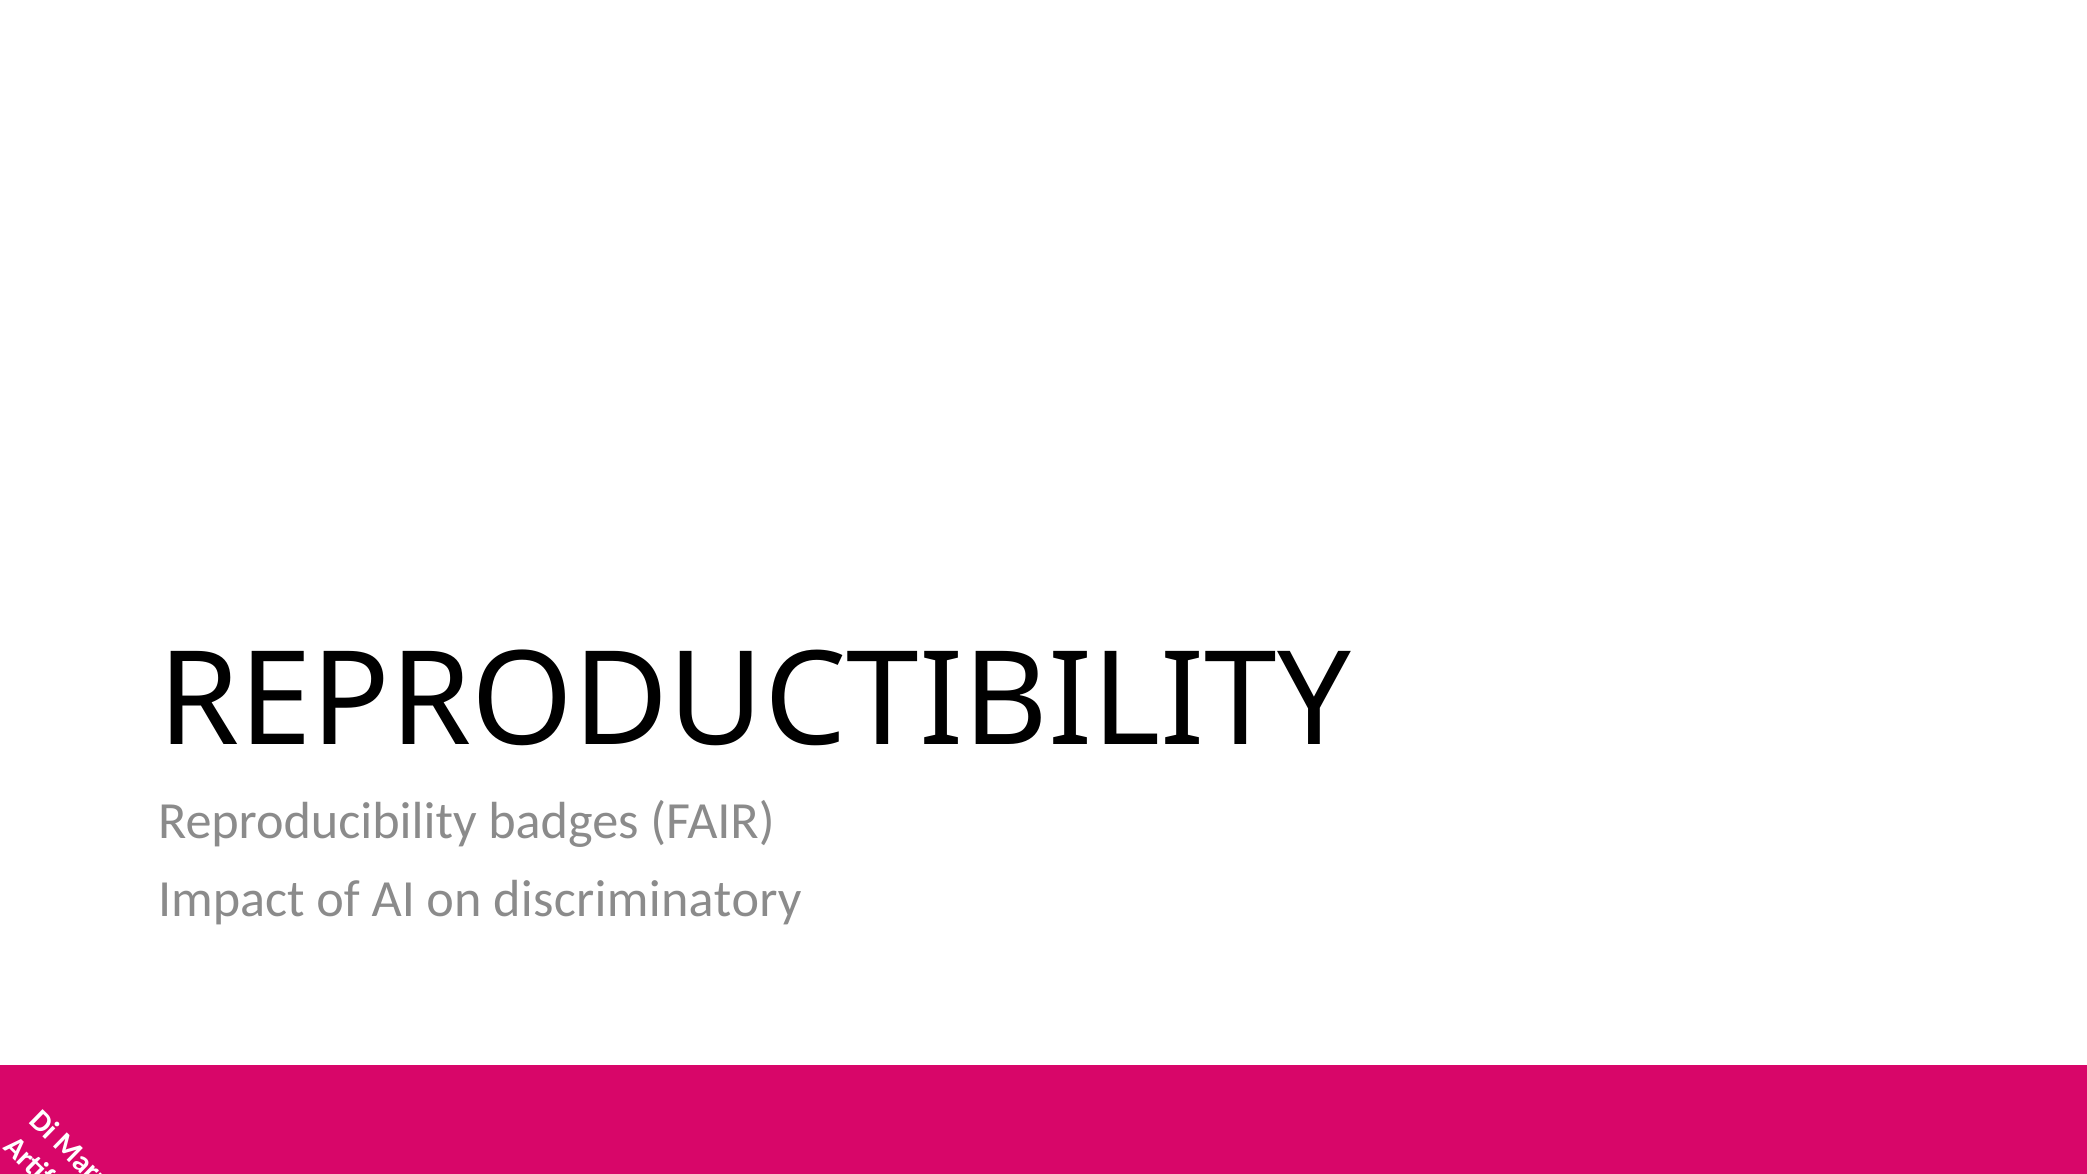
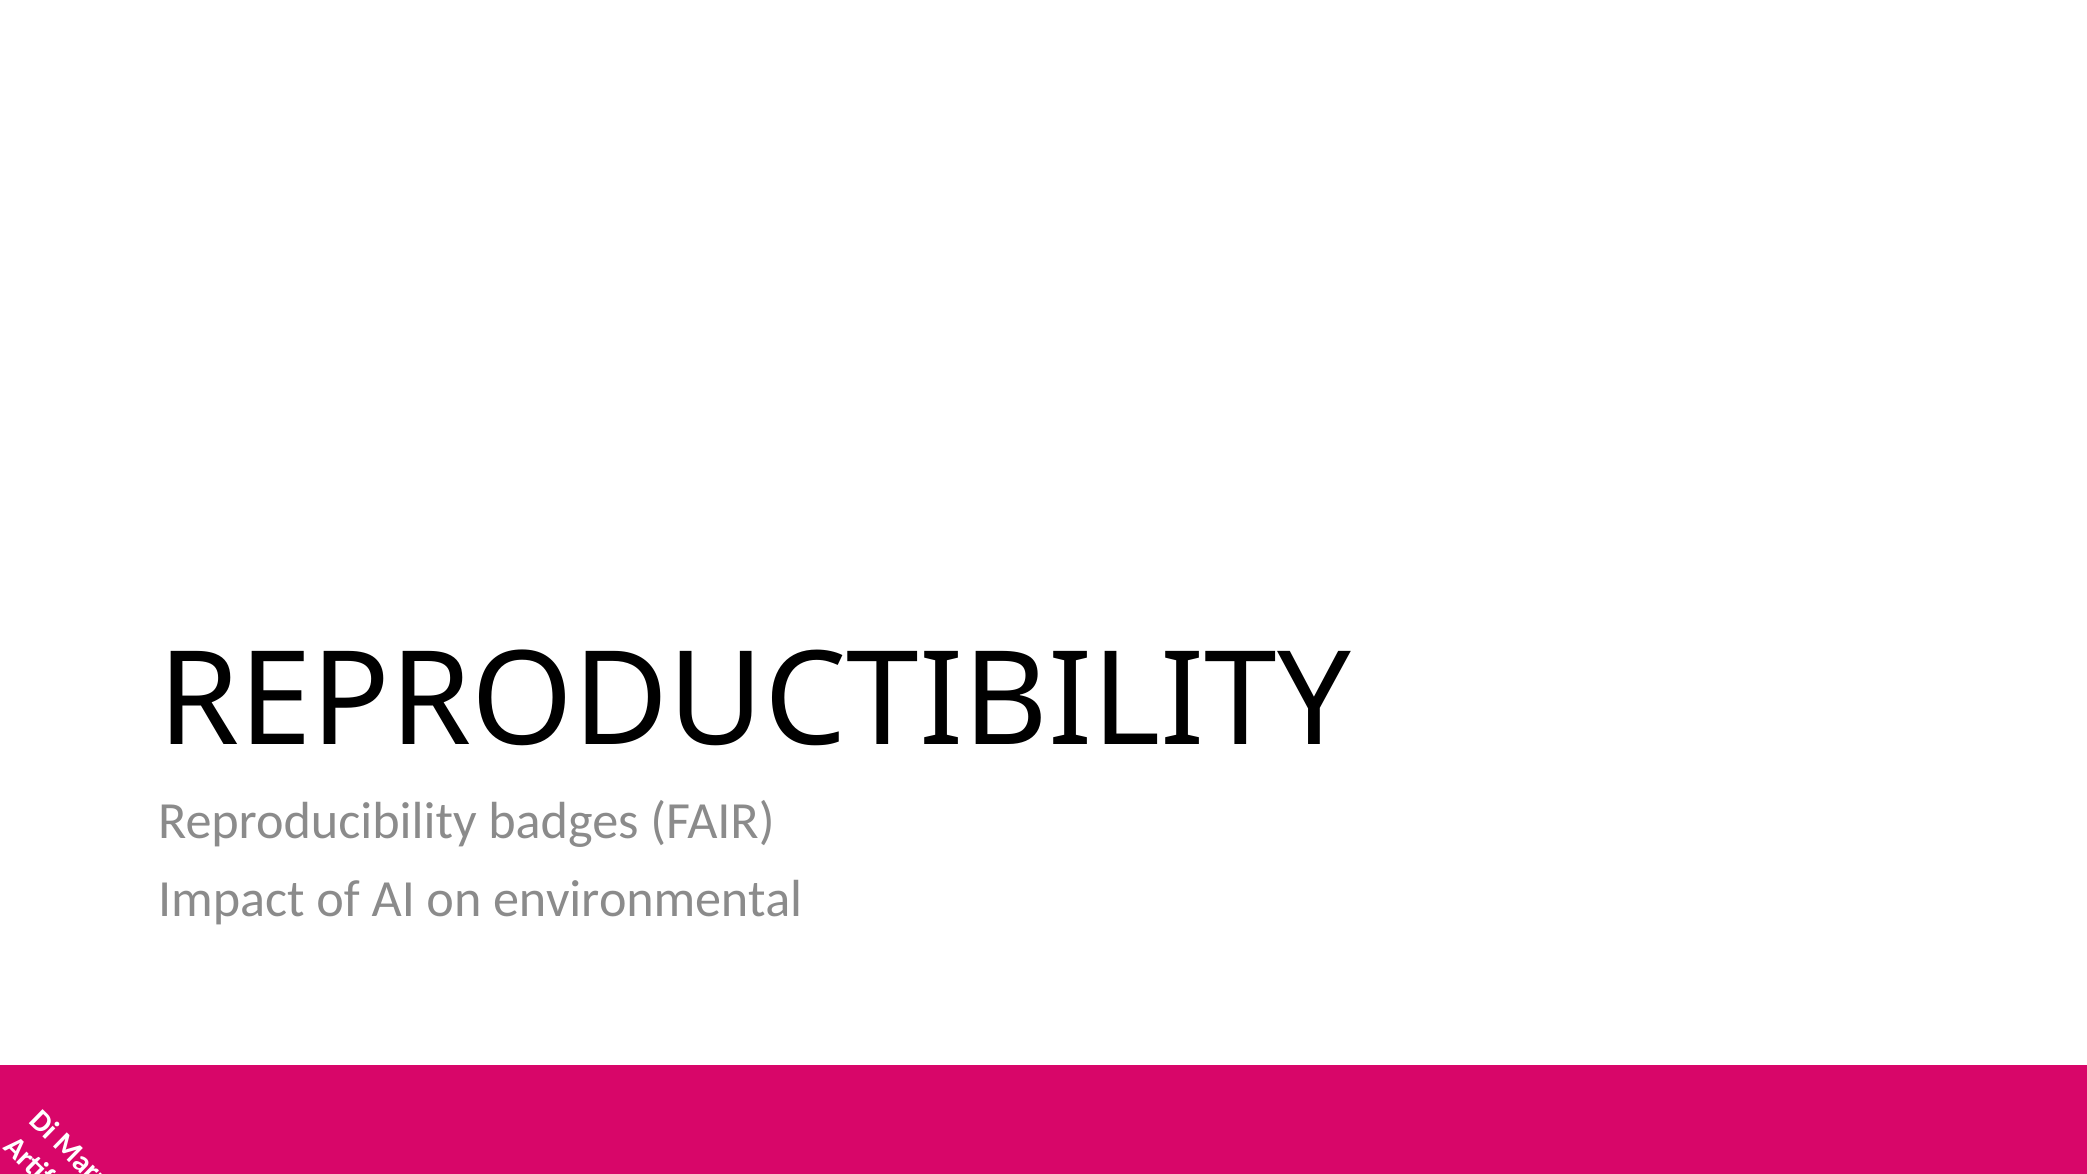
discriminatory: discriminatory -> environmental
